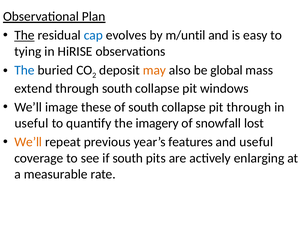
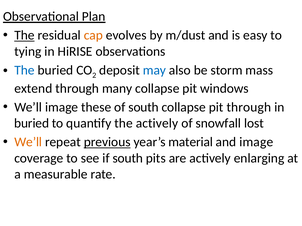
cap colour: blue -> orange
m/until: m/until -> m/dust
may colour: orange -> blue
global: global -> storm
through south: south -> many
useful at (31, 124): useful -> buried
the imagery: imagery -> actively
previous underline: none -> present
features: features -> material
and useful: useful -> image
